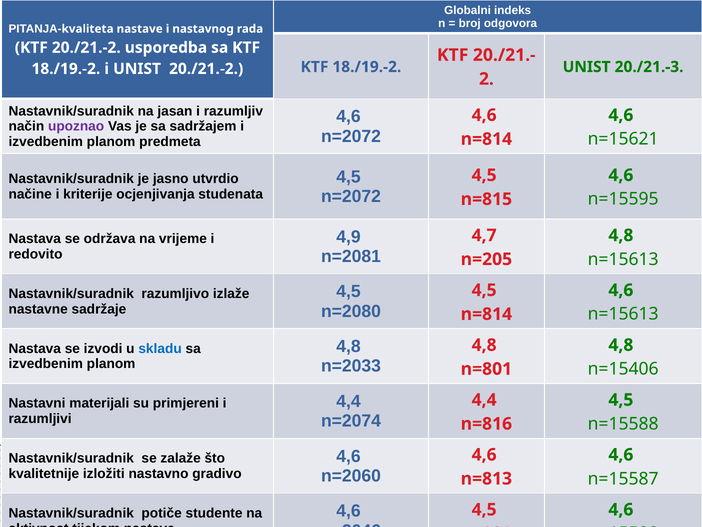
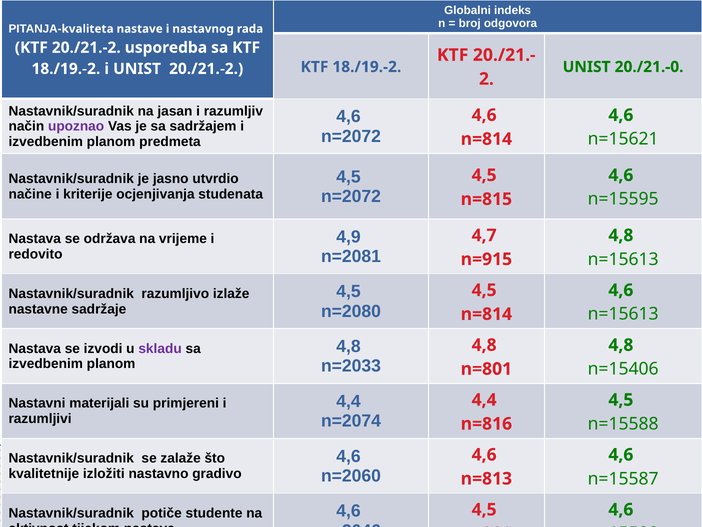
20./21.-3: 20./21.-3 -> 20./21.-0
n=205: n=205 -> n=915
skladu colour: blue -> purple
